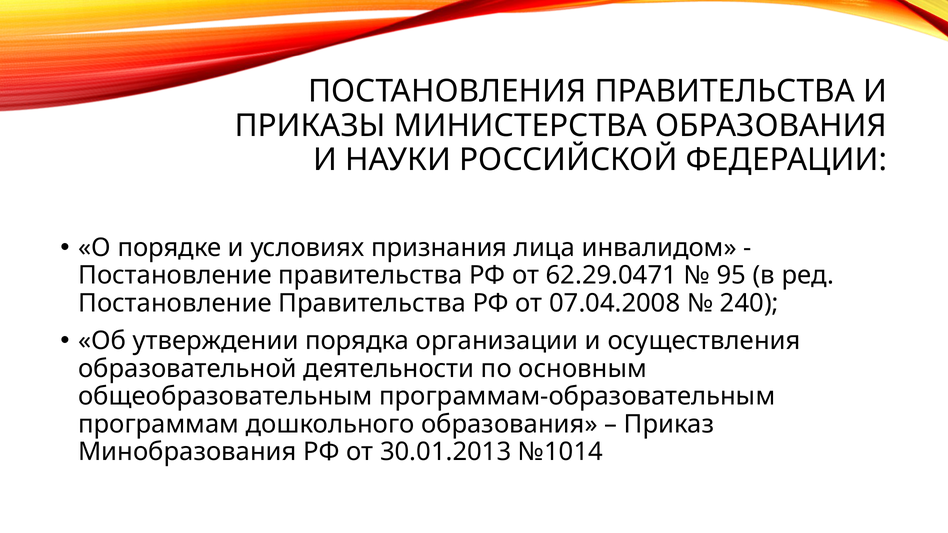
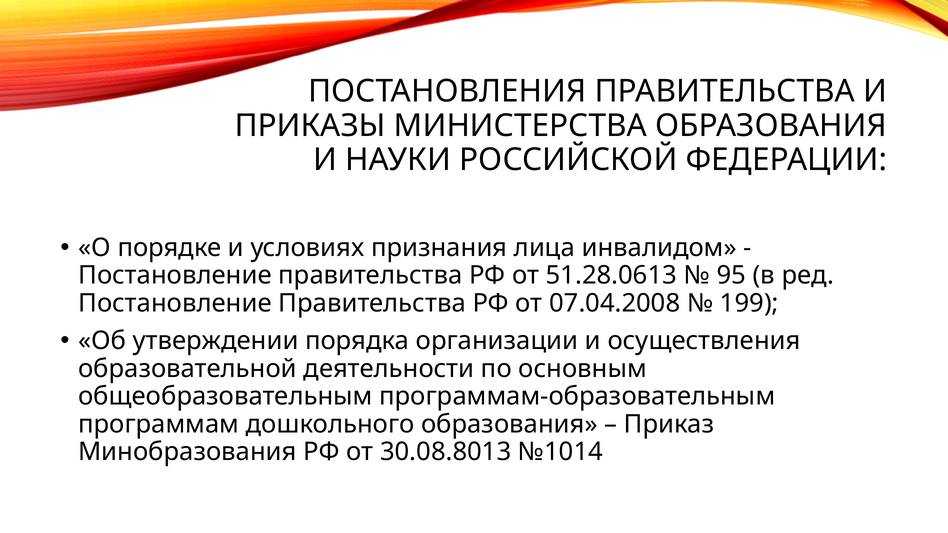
62.29.0471: 62.29.0471 -> 51.28.0613
240: 240 -> 199
30.01.2013: 30.01.2013 -> 30.08.8013
